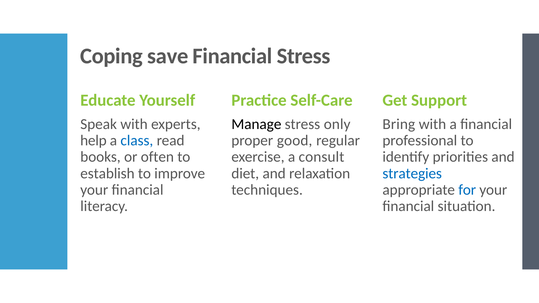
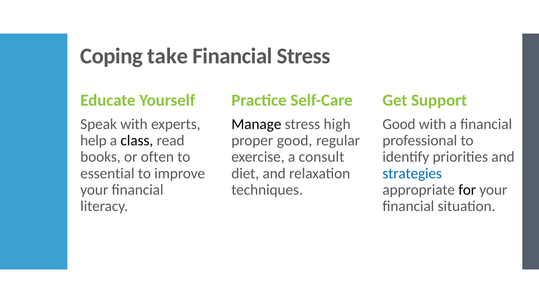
save: save -> take
only: only -> high
Bring at (399, 124): Bring -> Good
class colour: blue -> black
establish: establish -> essential
for colour: blue -> black
